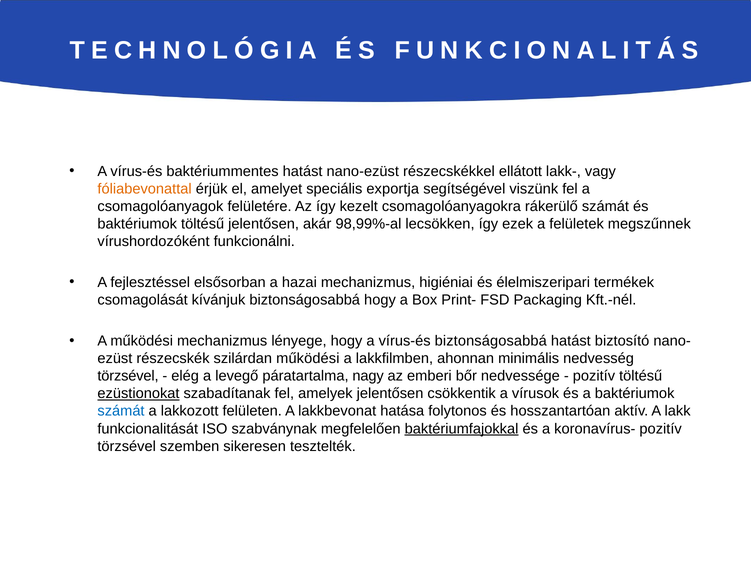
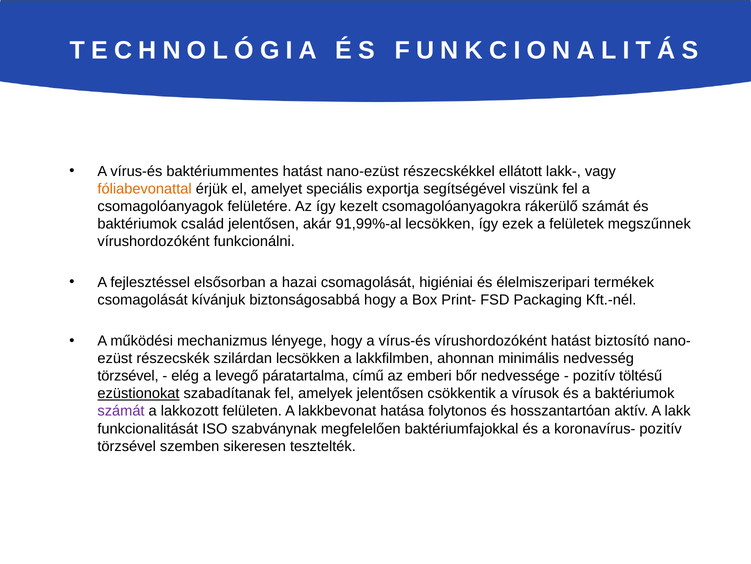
baktériumok töltésű: töltésű -> család
98,99%-al: 98,99%-al -> 91,99%-al
hazai mechanizmus: mechanizmus -> csomagolását
vírus-és biztonságosabbá: biztonságosabbá -> vírushordozóként
szilárdan működési: működési -> lecsökken
nagy: nagy -> című
számát at (121, 411) colour: blue -> purple
baktériumfajokkal underline: present -> none
